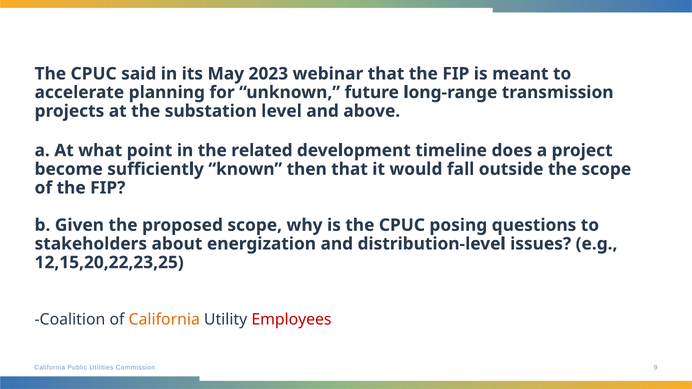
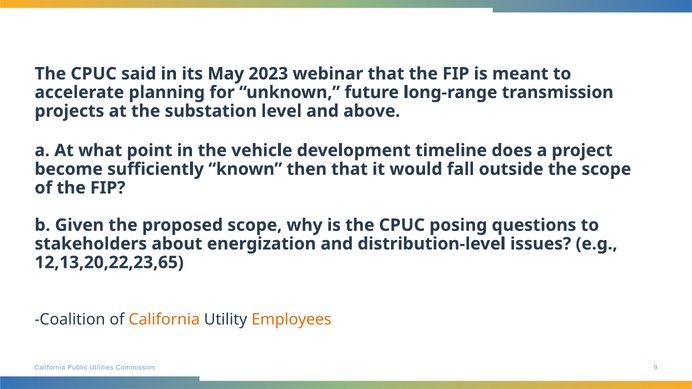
related: related -> vehicle
12,15,20,22,23,25: 12,15,20,22,23,25 -> 12,13,20,22,23,65
Employees colour: red -> orange
